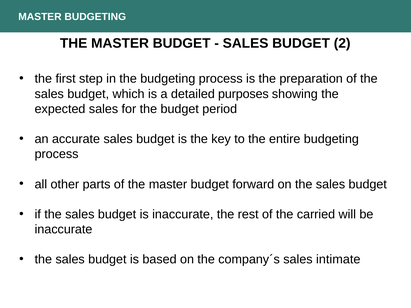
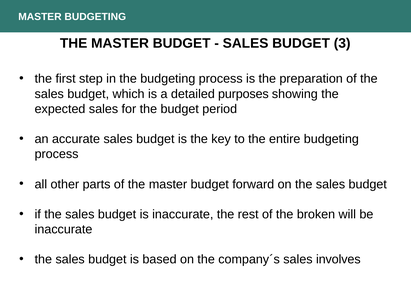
2: 2 -> 3
carried: carried -> broken
intimate: intimate -> involves
